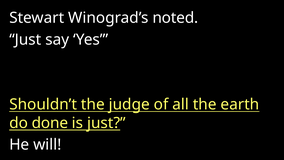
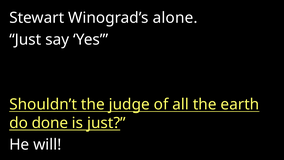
noted: noted -> alone
